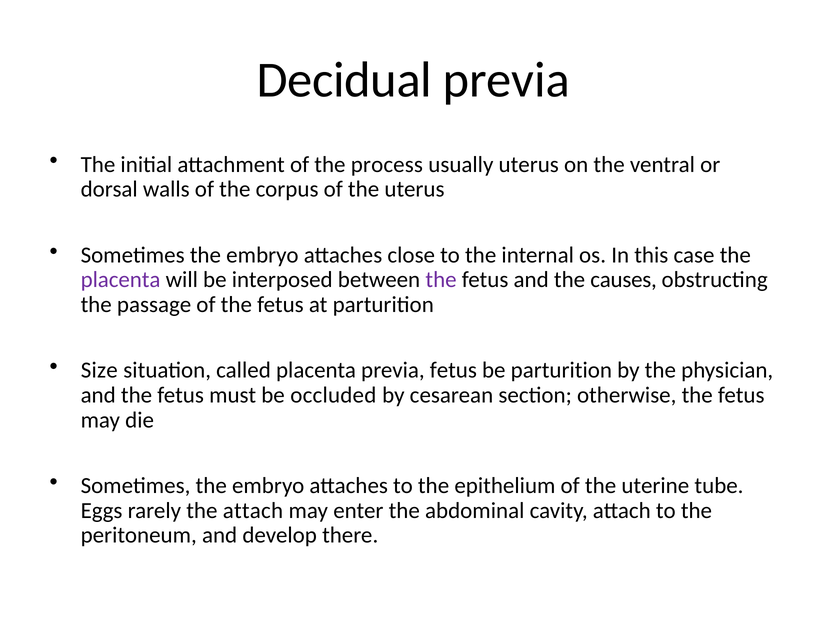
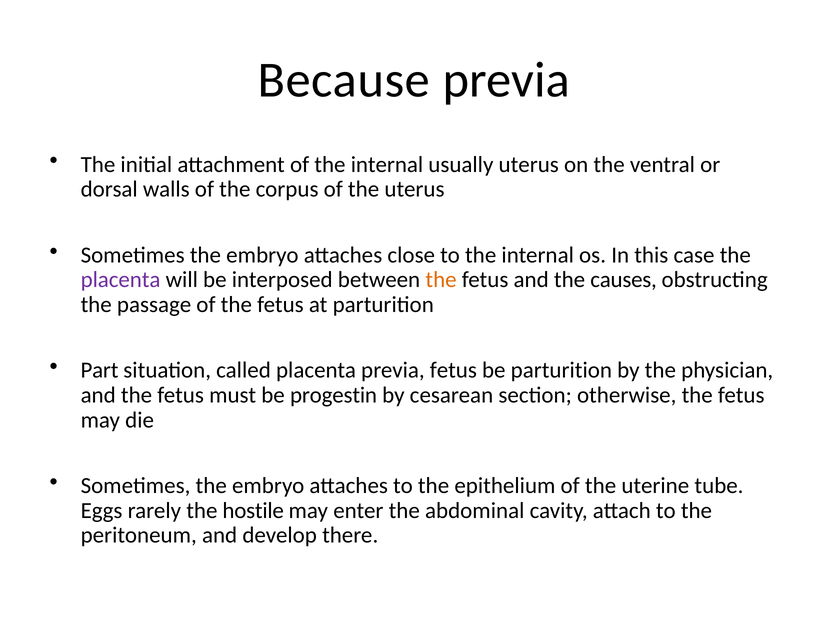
Decidual: Decidual -> Because
of the process: process -> internal
the at (441, 279) colour: purple -> orange
Size: Size -> Part
occluded: occluded -> progestin
the attach: attach -> hostile
